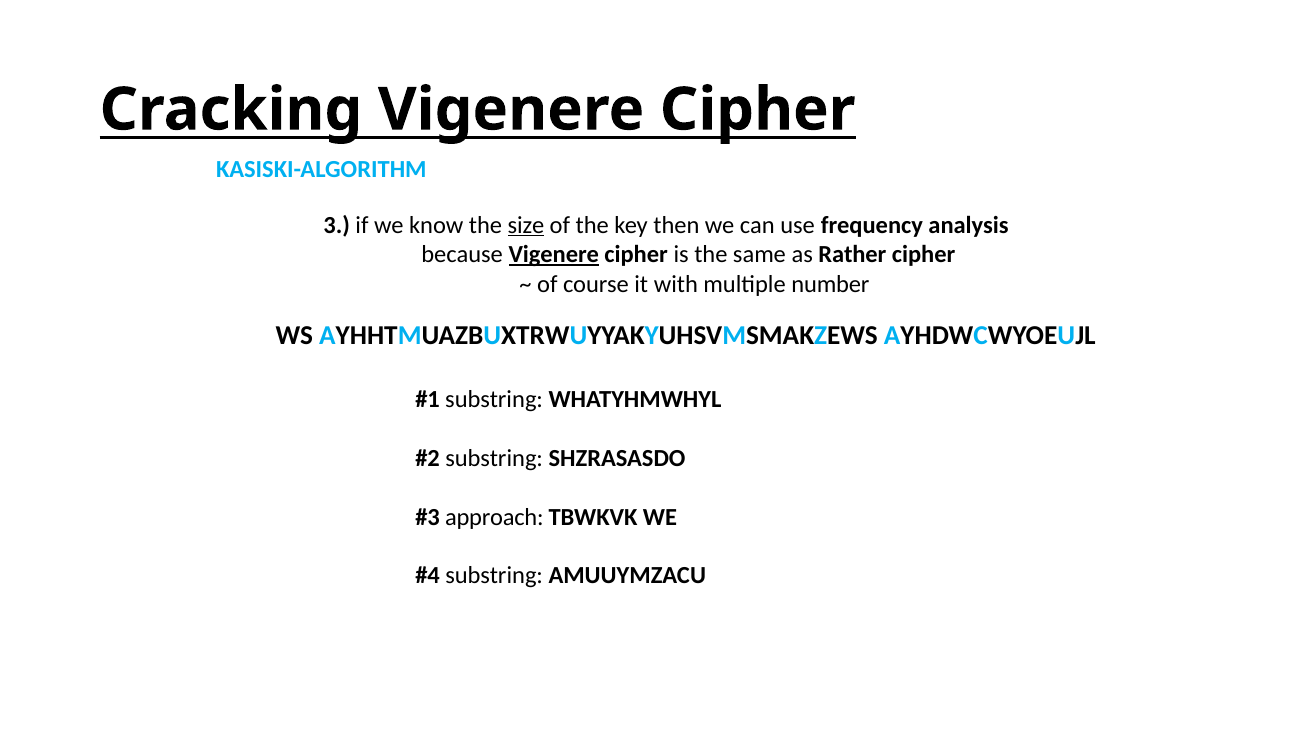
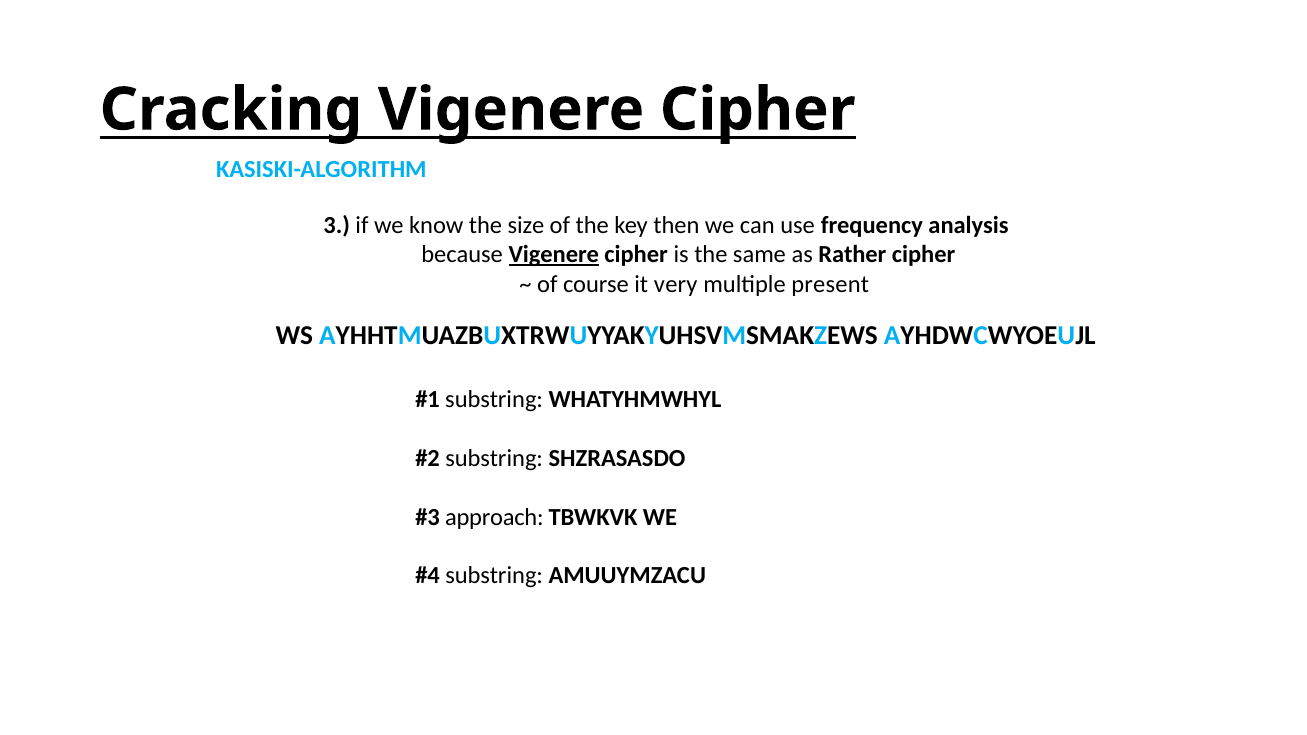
size underline: present -> none
with: with -> very
number: number -> present
